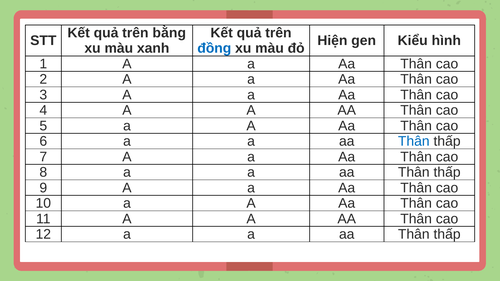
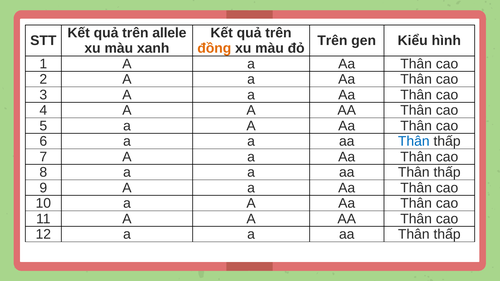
bằng: bằng -> allele
Hiện at (332, 41): Hiện -> Trên
đồng colour: blue -> orange
